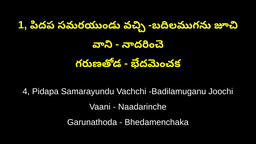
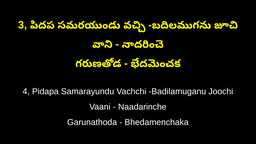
1: 1 -> 3
